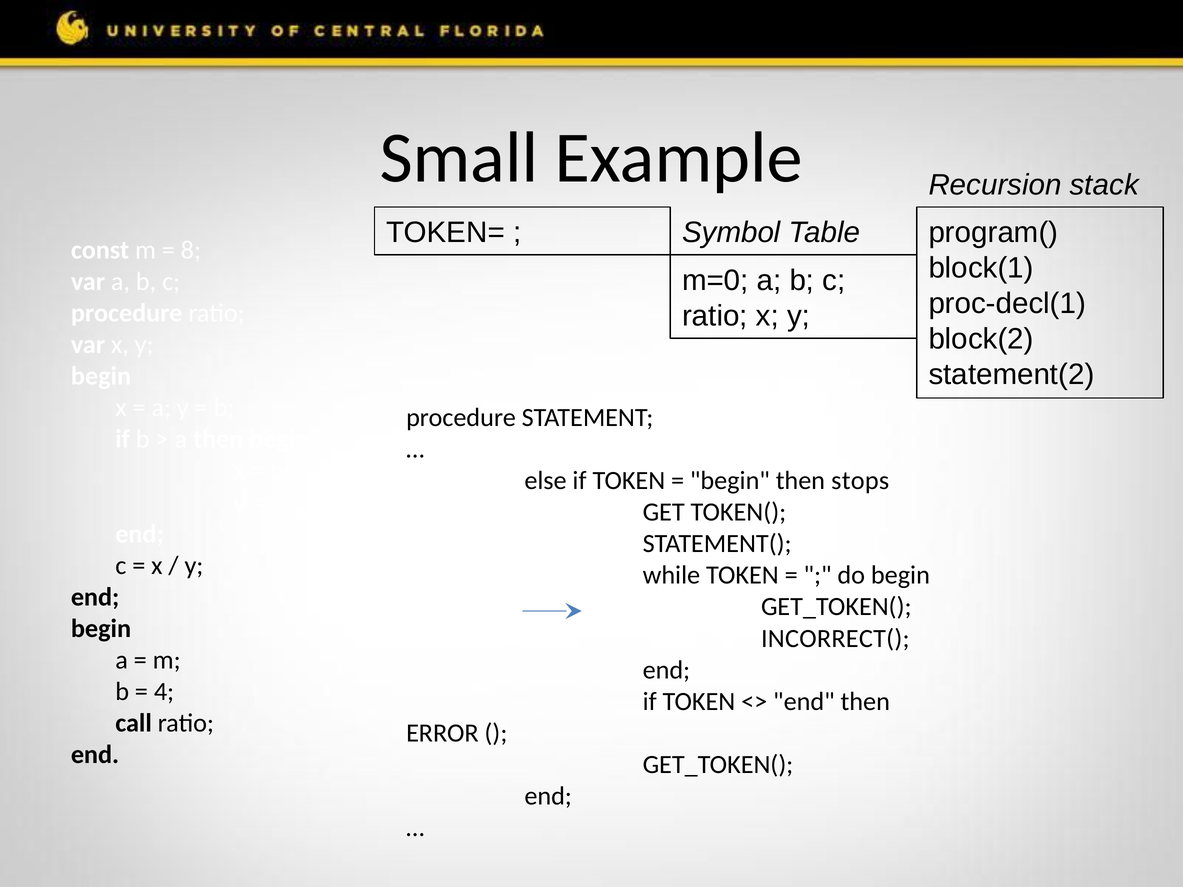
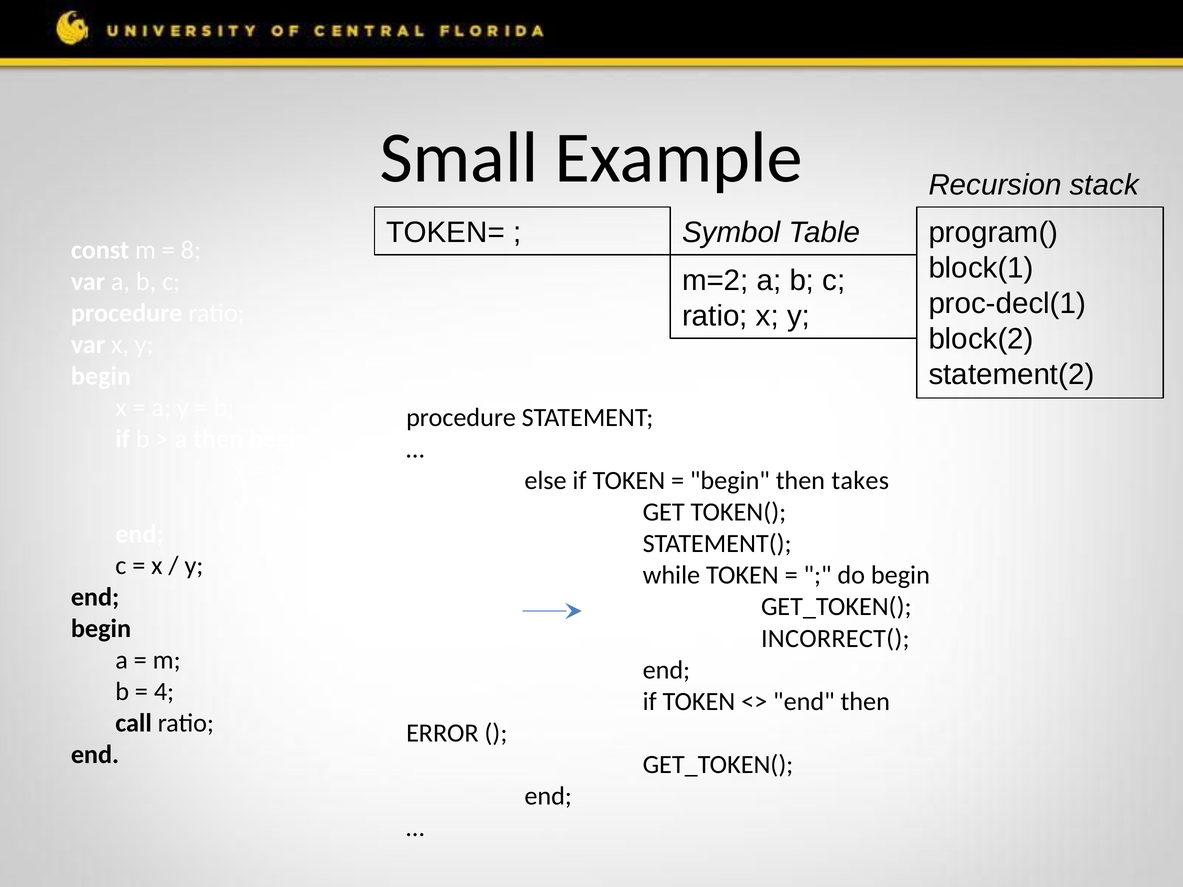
m=0: m=0 -> m=2
stops: stops -> takes
